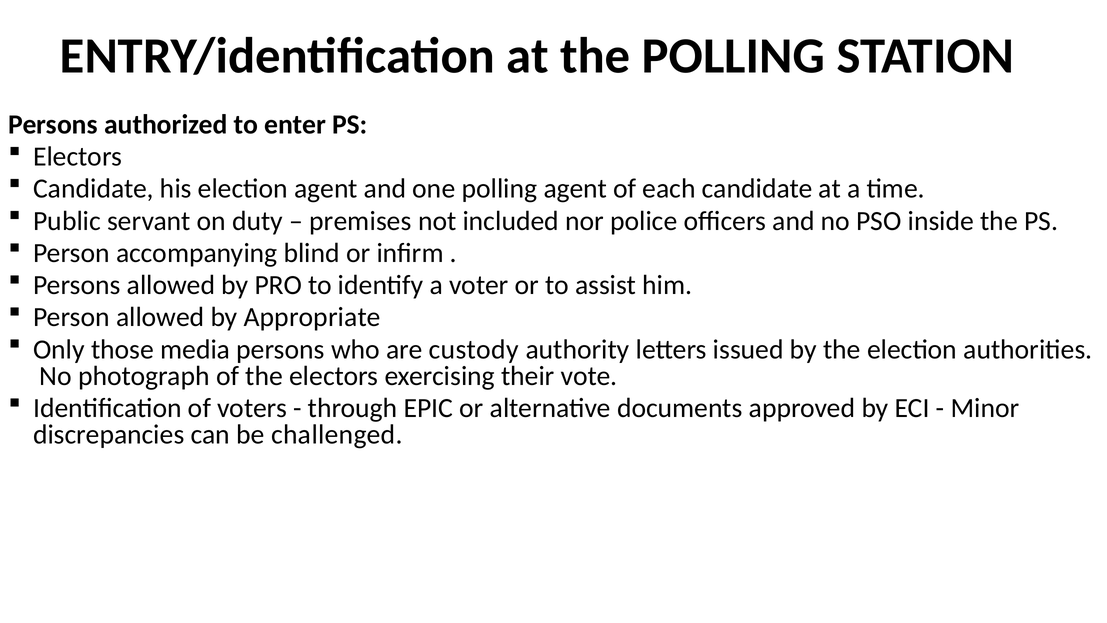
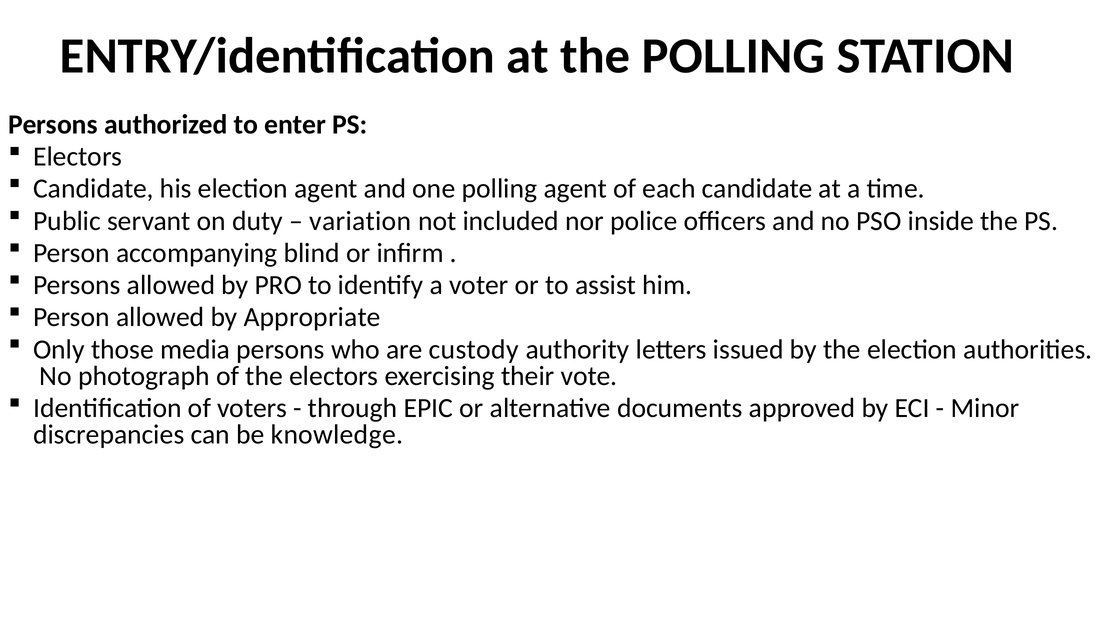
premises: premises -> variation
challenged: challenged -> knowledge
